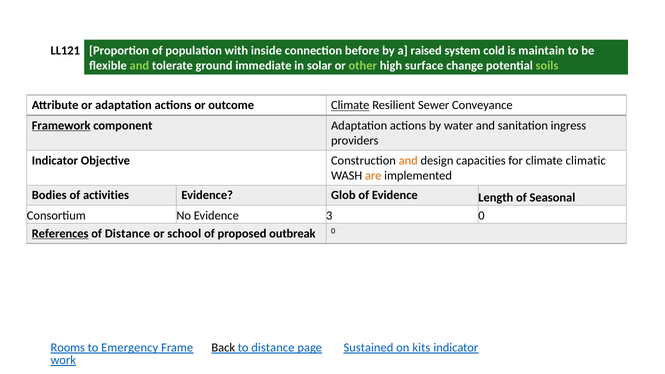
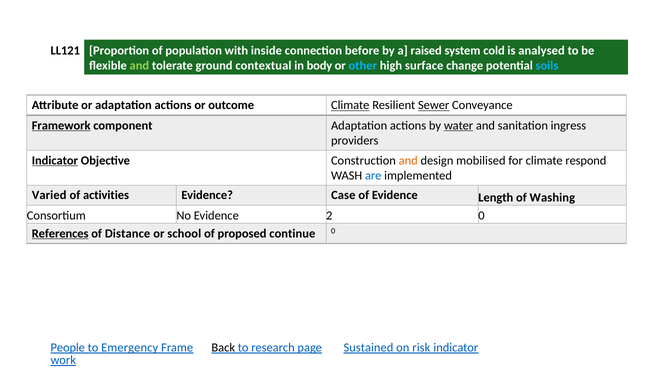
maintain: maintain -> analysed
immediate: immediate -> contextual
solar: solar -> body
other colour: light green -> light blue
soils colour: light green -> light blue
Sewer underline: none -> present
water underline: none -> present
Indicator at (55, 160) underline: none -> present
capacities: capacities -> mobilised
climatic: climatic -> respond
are colour: orange -> blue
Bodies: Bodies -> Varied
Glob: Glob -> Case
Seasonal: Seasonal -> Washing
3: 3 -> 2
outbreak: outbreak -> continue
Rooms: Rooms -> People
to distance: distance -> research
kits: kits -> risk
